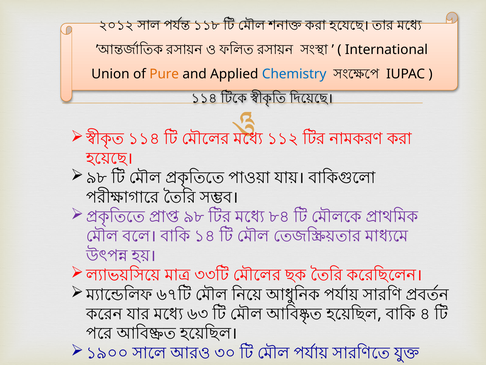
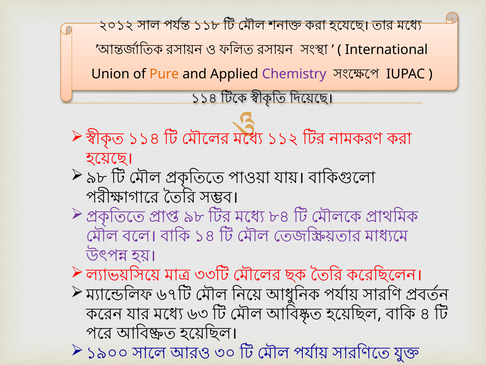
Chemistry colour: blue -> purple
